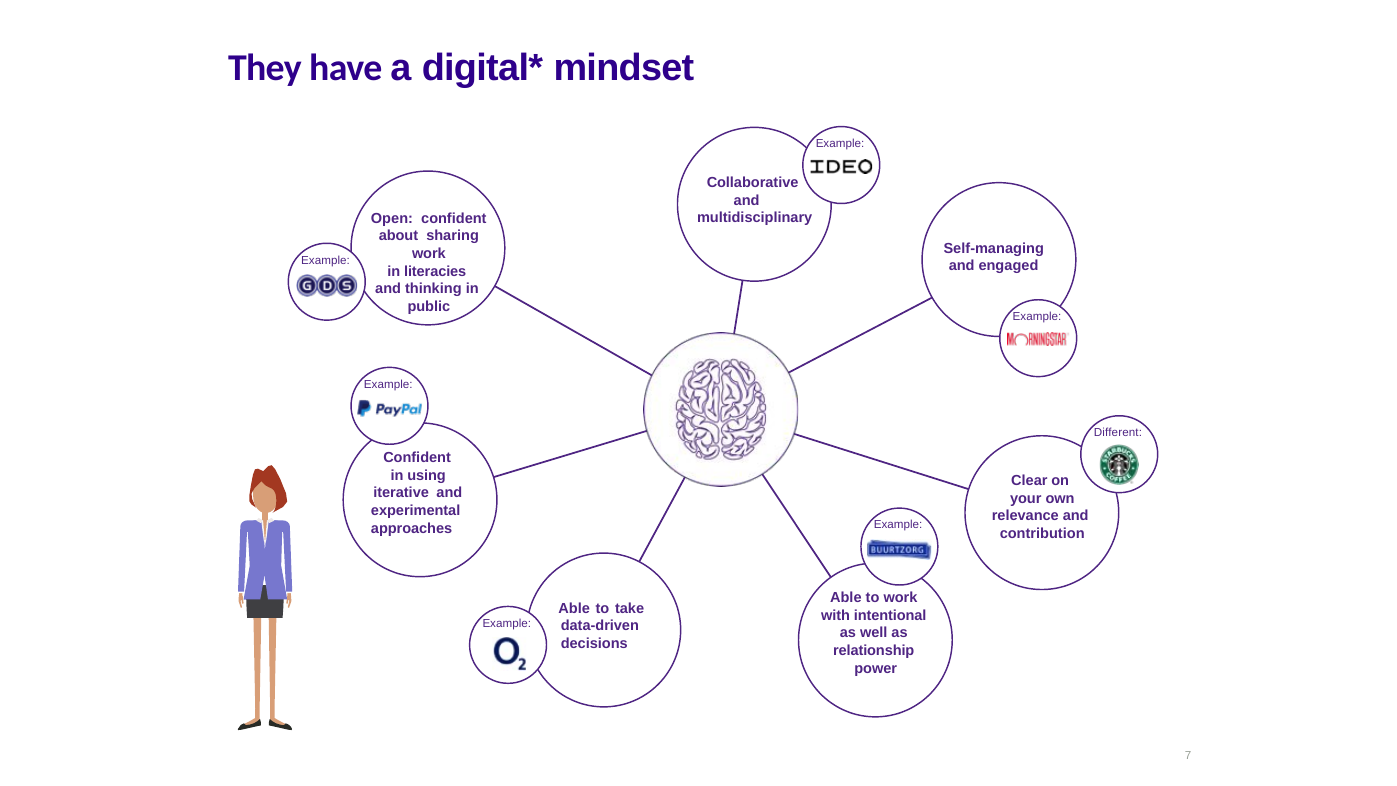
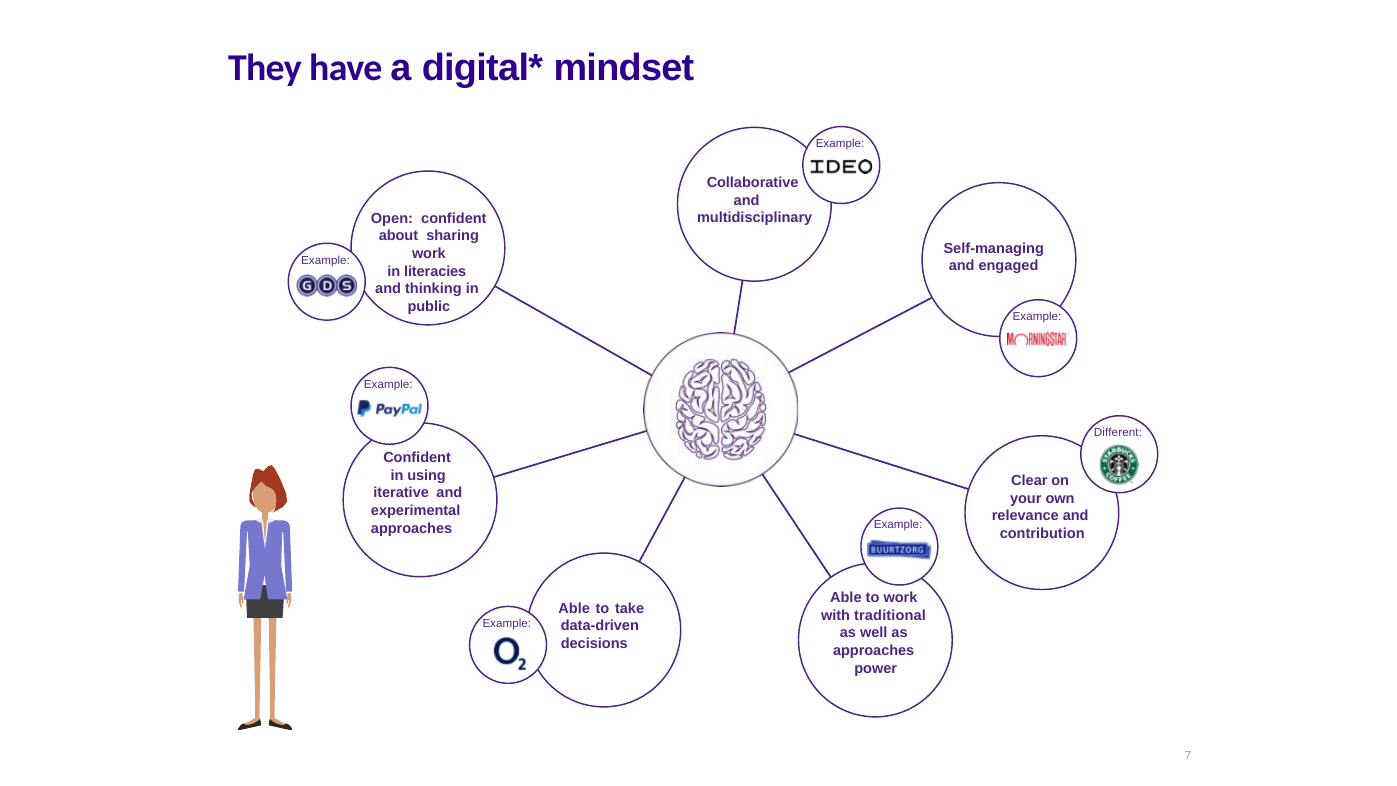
intentional: intentional -> traditional
relationship at (874, 651): relationship -> approaches
